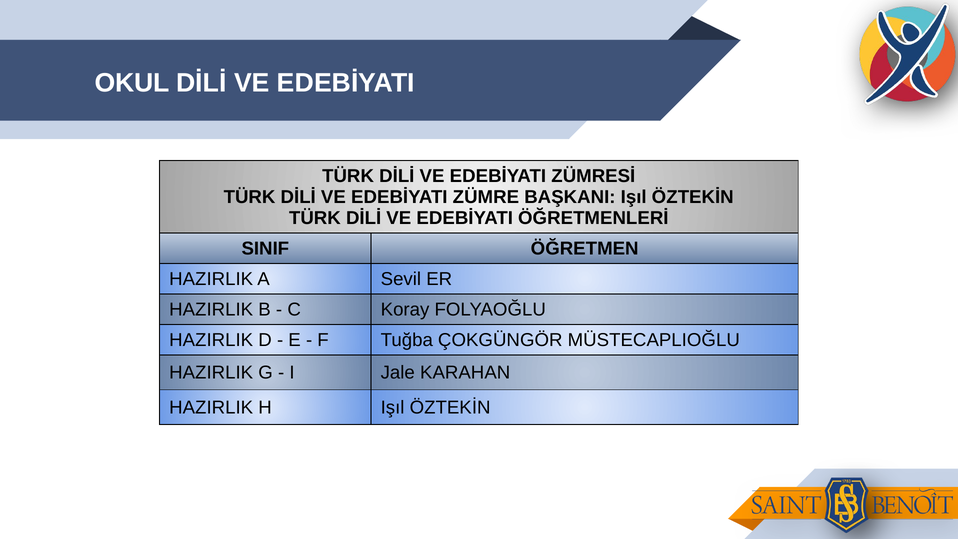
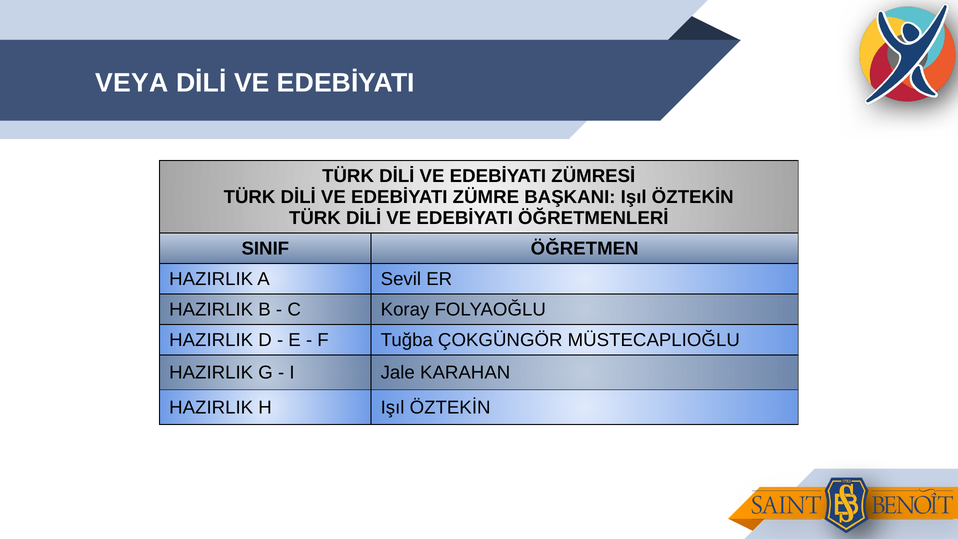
OKUL: OKUL -> VEYA
